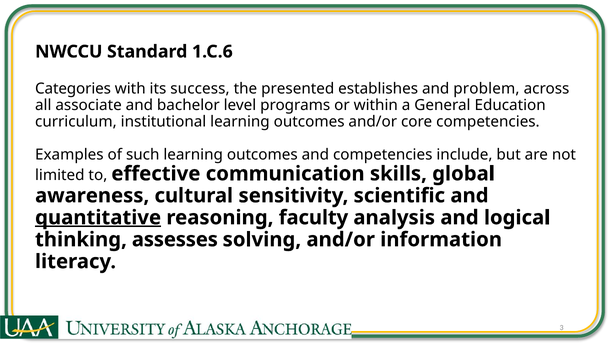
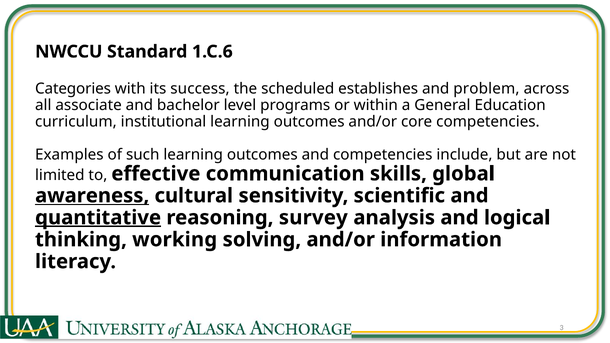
presented: presented -> scheduled
awareness underline: none -> present
faculty: faculty -> survey
assesses: assesses -> working
